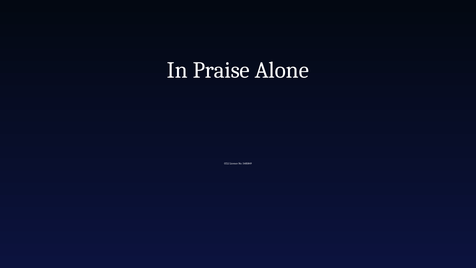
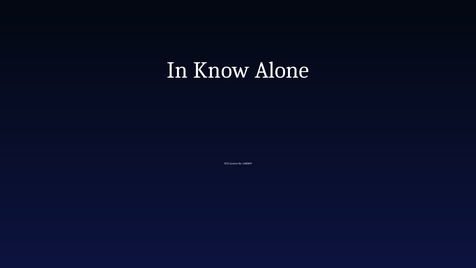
Praise: Praise -> Know
